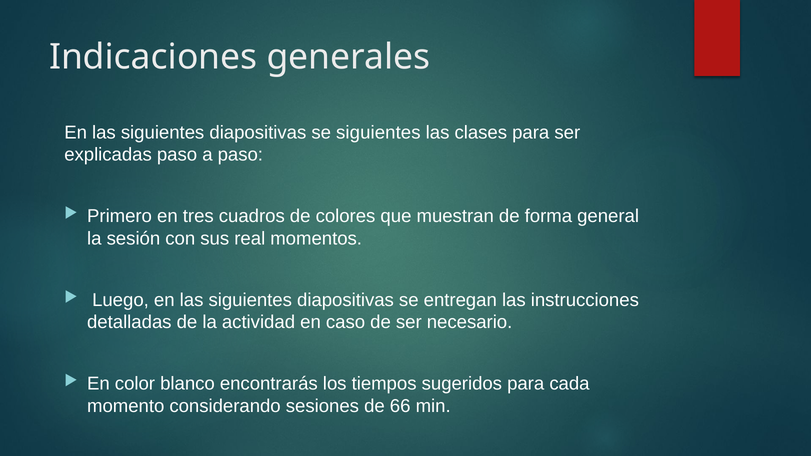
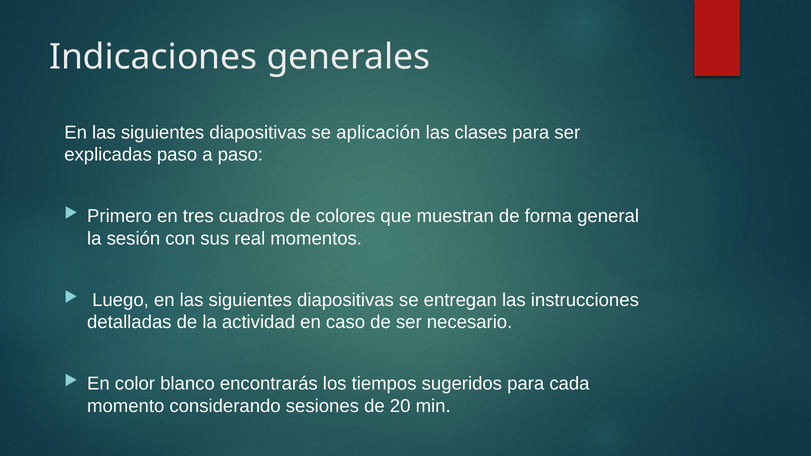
se siguientes: siguientes -> aplicación
66: 66 -> 20
